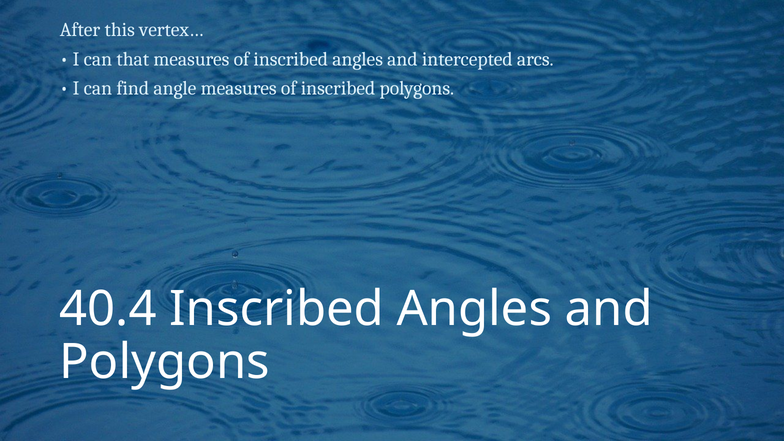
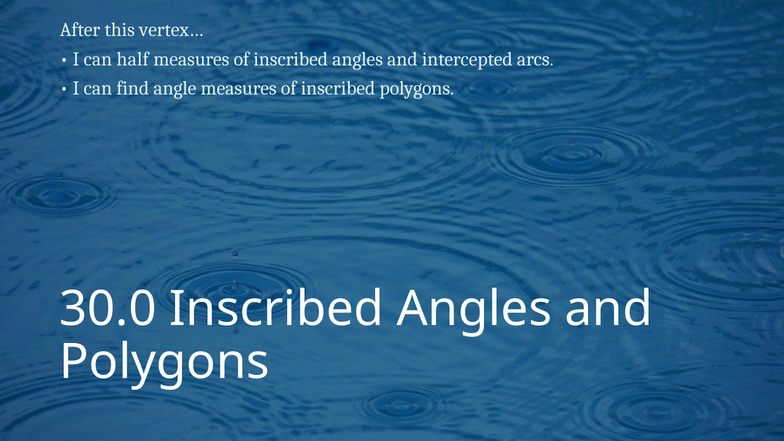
that: that -> half
40.4: 40.4 -> 30.0
